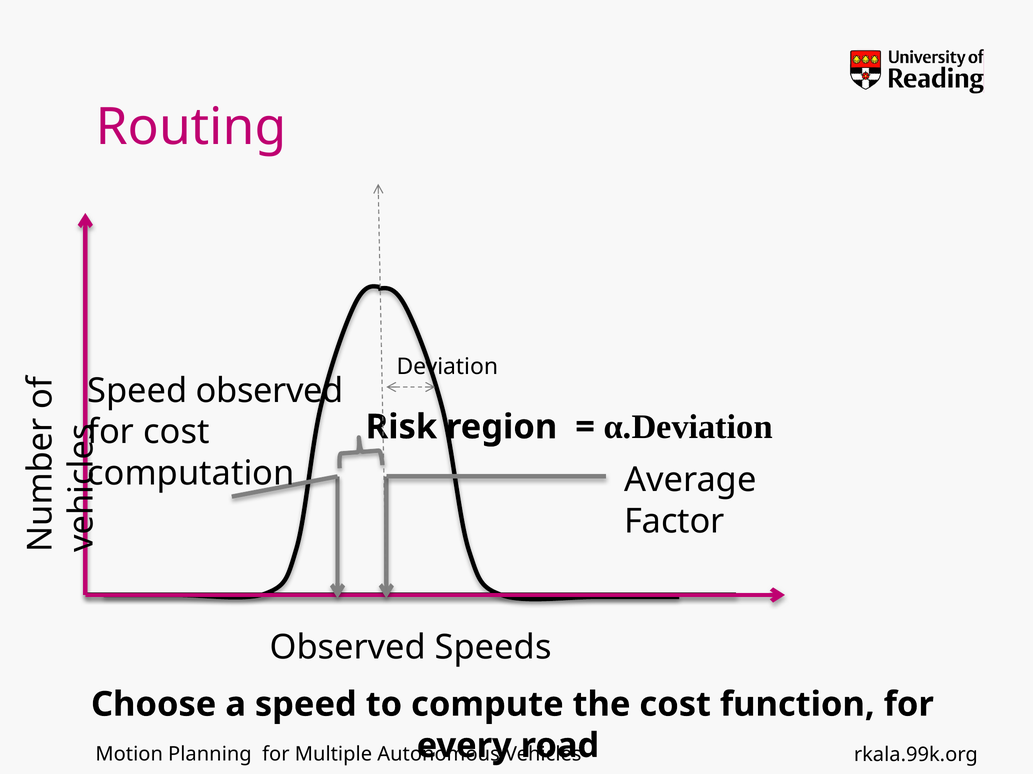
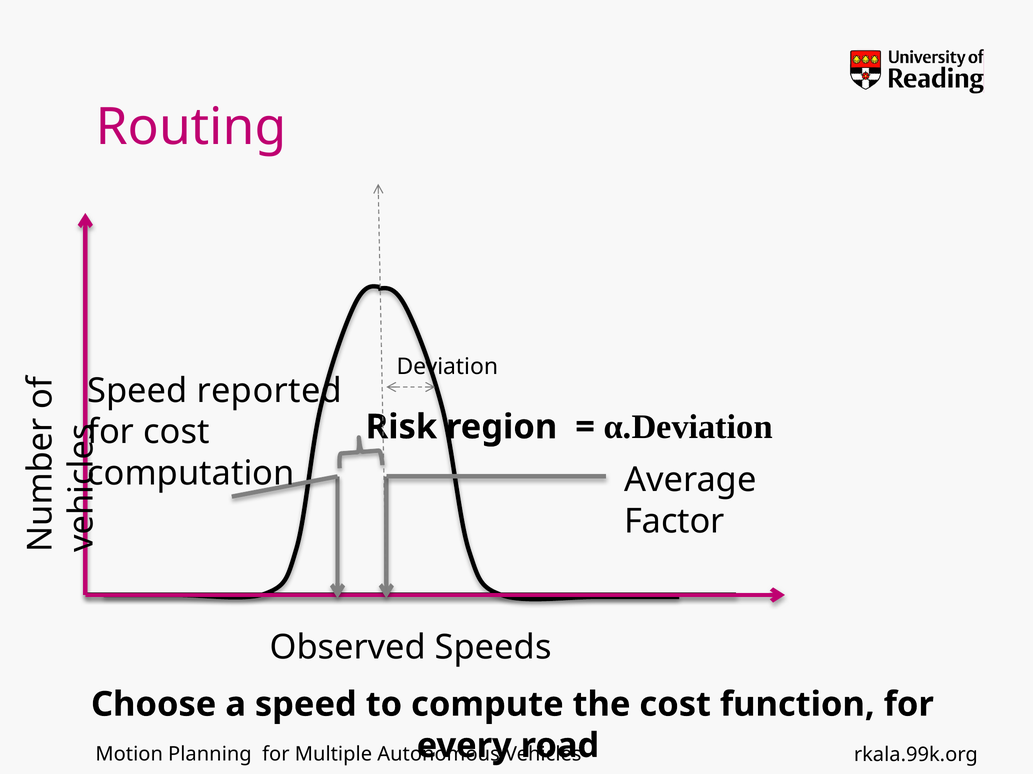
Speed observed: observed -> reported
